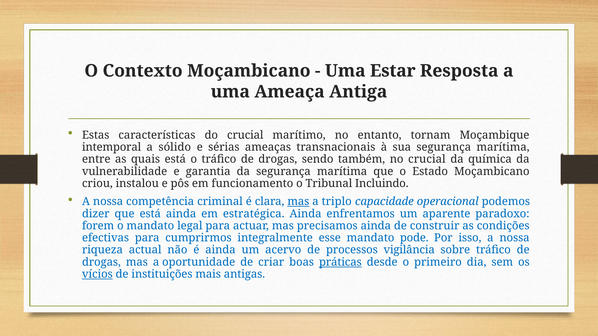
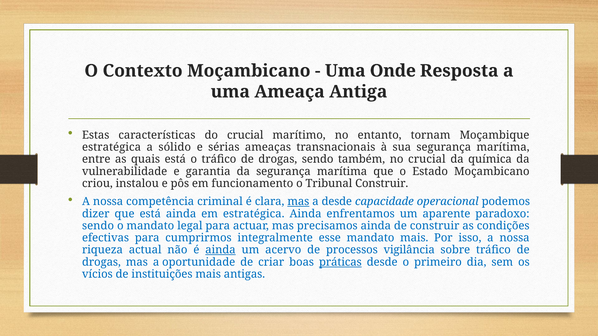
Estar: Estar -> Onde
intemporal at (112, 147): intemporal -> estratégica
Tribunal Incluindo: Incluindo -> Construir
a triplo: triplo -> desde
forem at (98, 226): forem -> sendo
mandato pode: pode -> mais
ainda at (220, 250) underline: none -> present
vícios underline: present -> none
